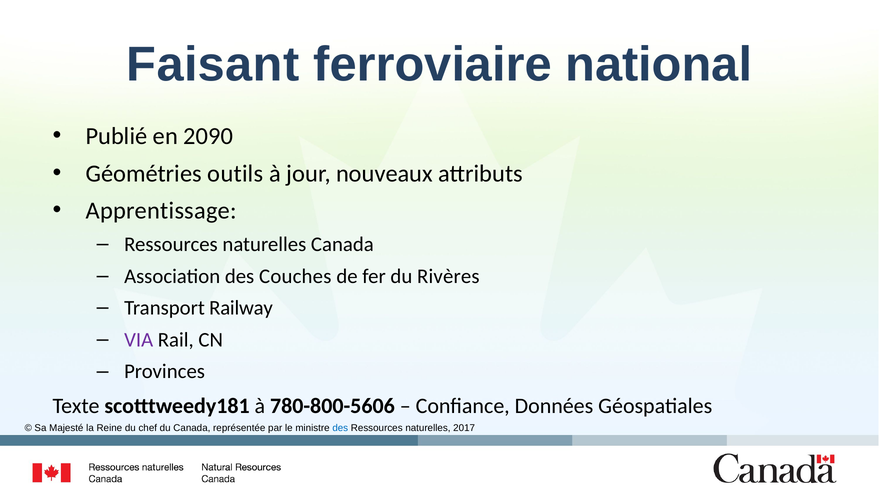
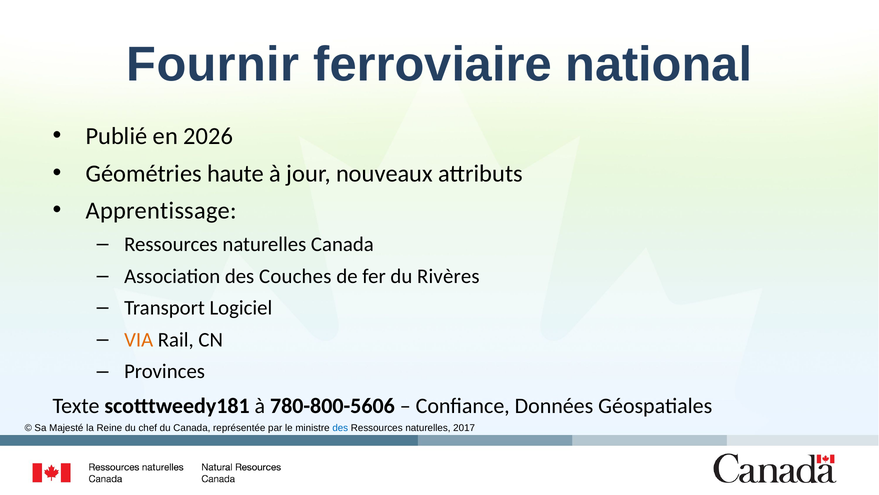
Faisant: Faisant -> Fournir
2090: 2090 -> 2026
outils: outils -> haute
Railway: Railway -> Logiciel
VIA colour: purple -> orange
